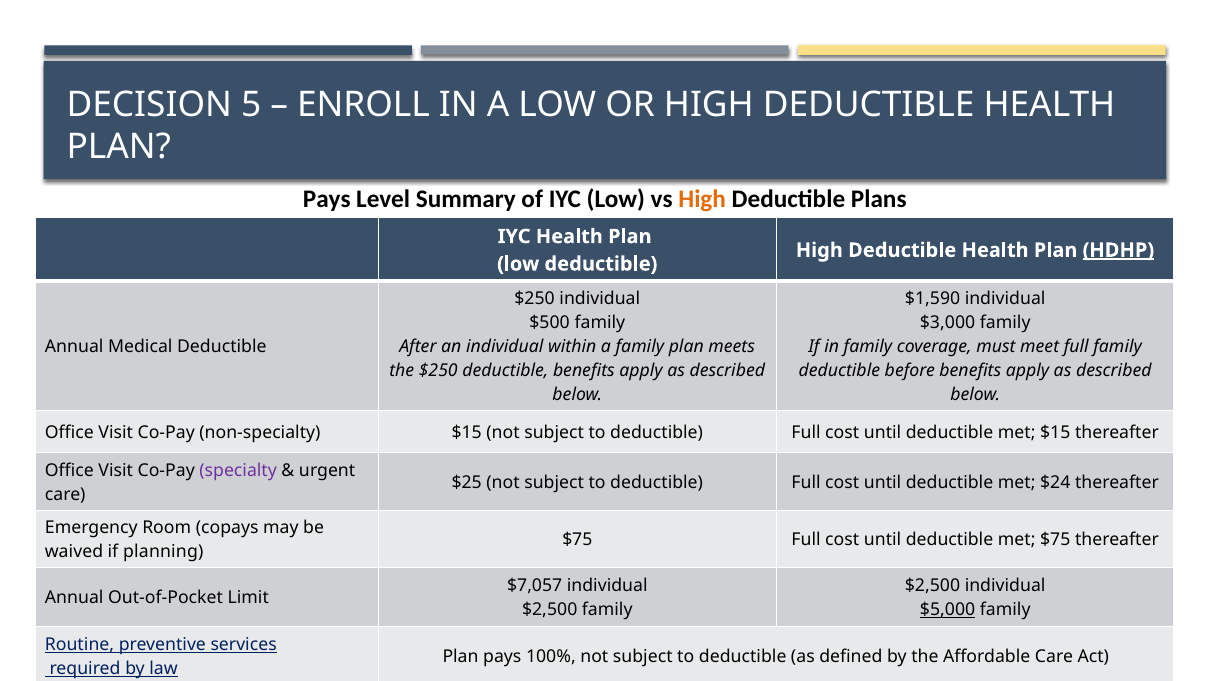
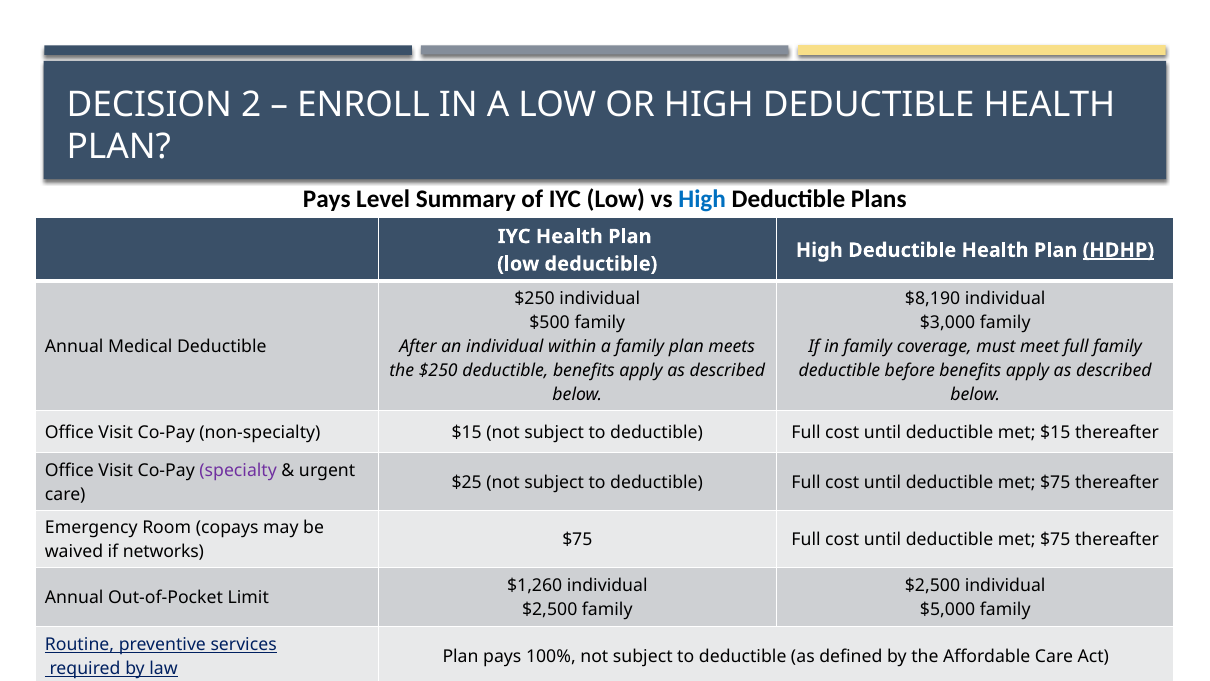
5: 5 -> 2
High at (702, 199) colour: orange -> blue
$1,590: $1,590 -> $8,190
$24 at (1055, 482): $24 -> $75
planning: planning -> networks
$7,057: $7,057 -> $1,260
$5,000 underline: present -> none
